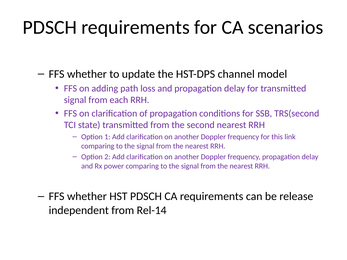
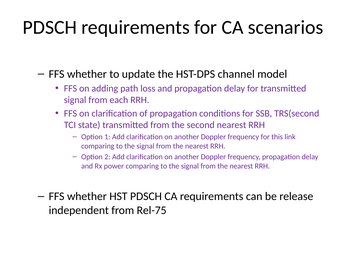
Rel-14: Rel-14 -> Rel-75
